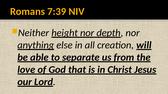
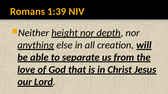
7:39: 7:39 -> 1:39
